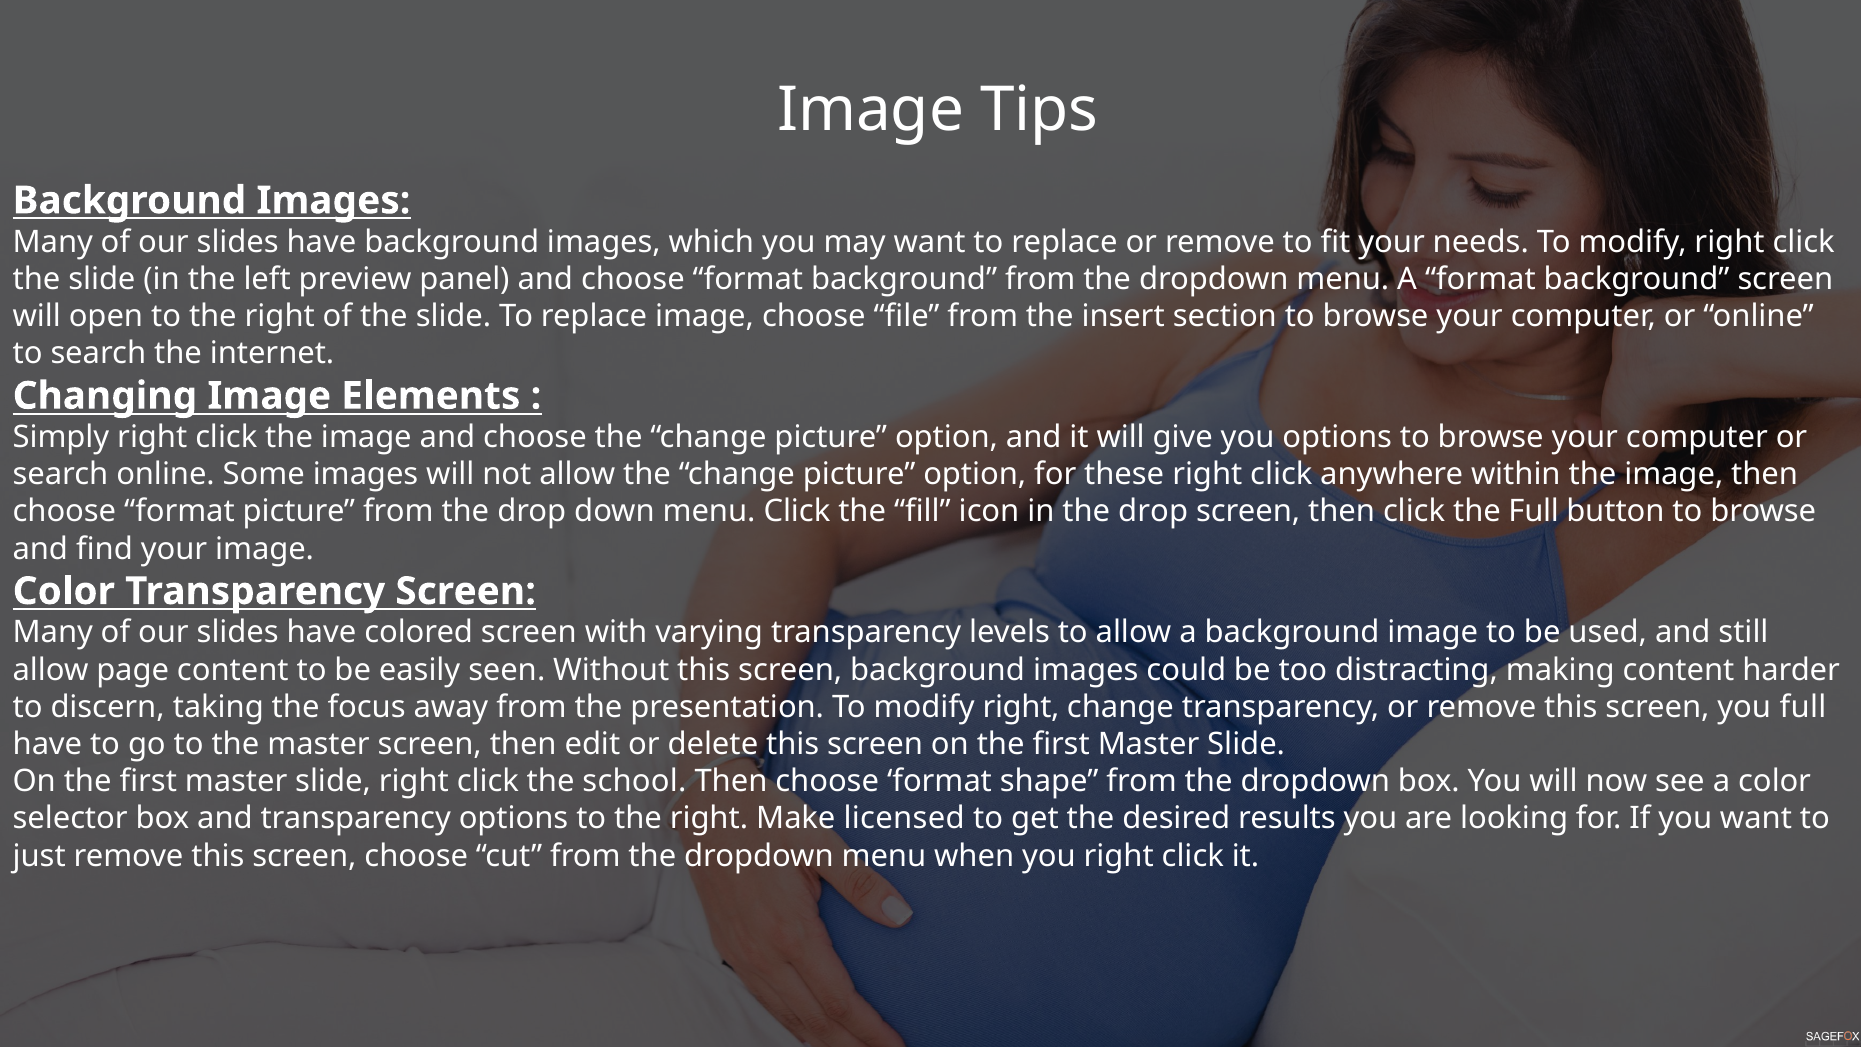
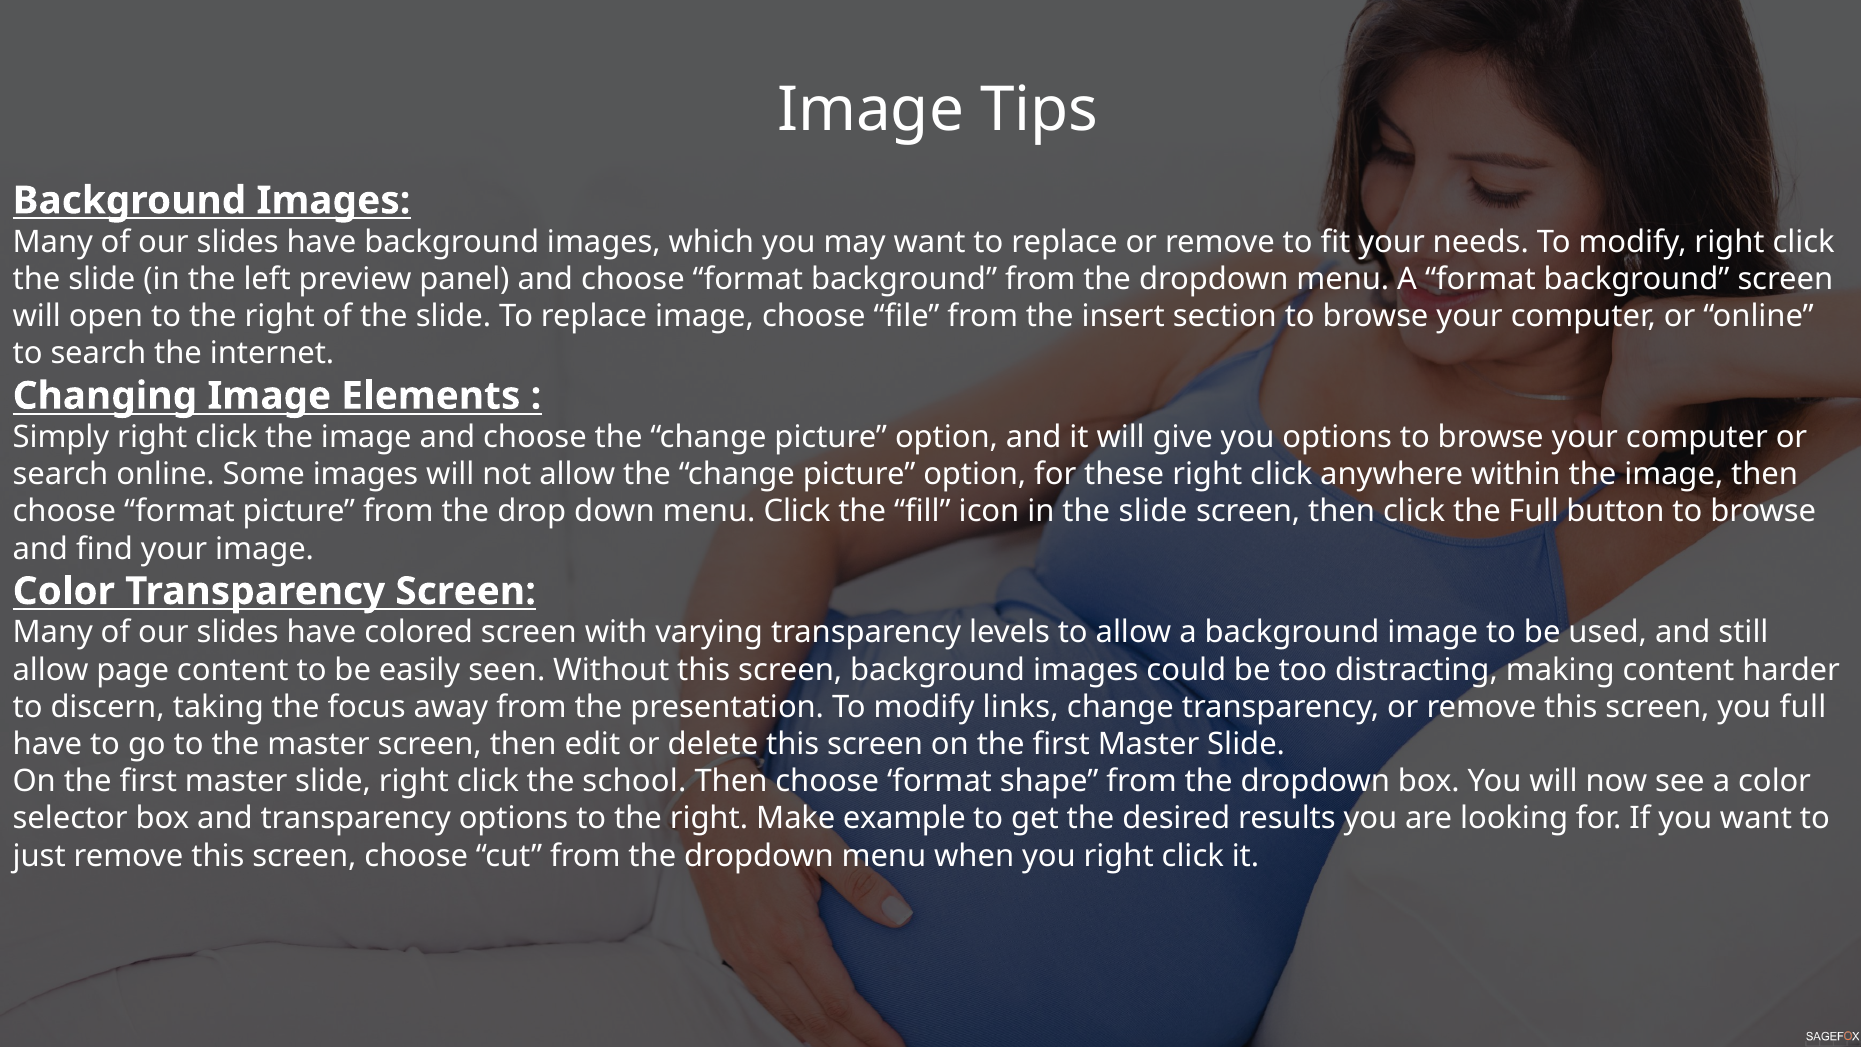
in the drop: drop -> slide
presentation To modify right: right -> links
licensed: licensed -> example
